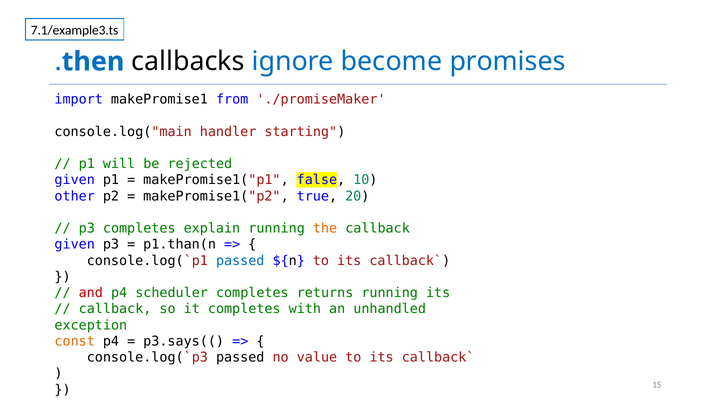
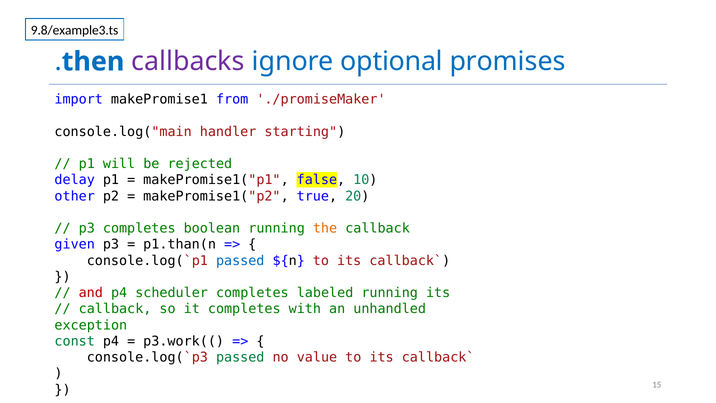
7.1/example3.ts: 7.1/example3.ts -> 9.8/example3.ts
callbacks colour: black -> purple
become: become -> optional
given at (75, 180): given -> delay
explain: explain -> boolean
returns: returns -> labeled
const colour: orange -> green
p3.says((: p3.says(( -> p3.work((
passed at (240, 357) colour: black -> green
